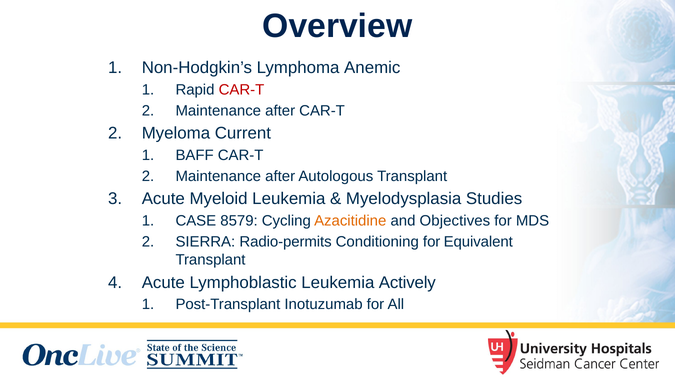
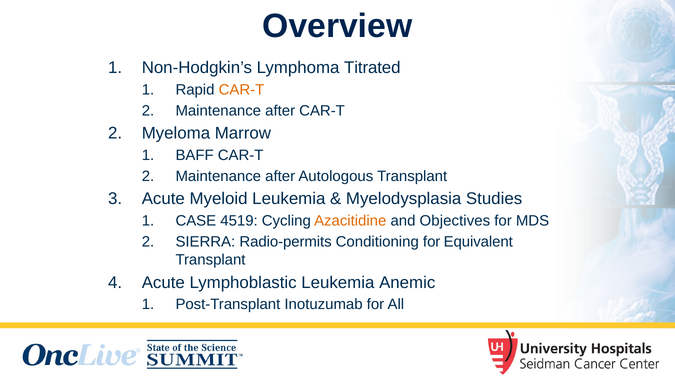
Anemic: Anemic -> Titrated
CAR-T at (241, 90) colour: red -> orange
Current: Current -> Marrow
8579: 8579 -> 4519
Actively: Actively -> Anemic
